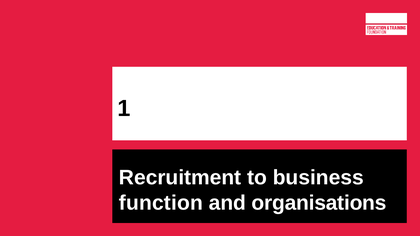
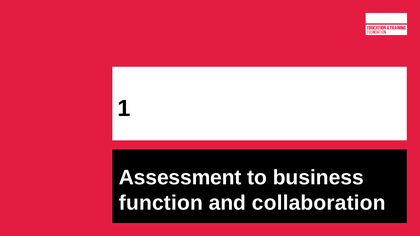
Recruitment: Recruitment -> Assessment
organisations: organisations -> collaboration
